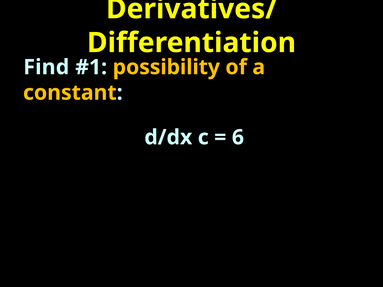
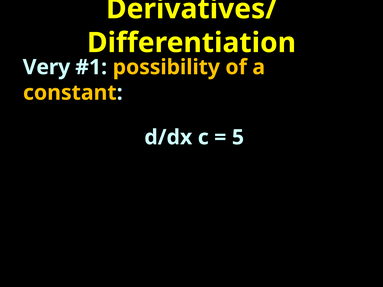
Find: Find -> Very
6: 6 -> 5
